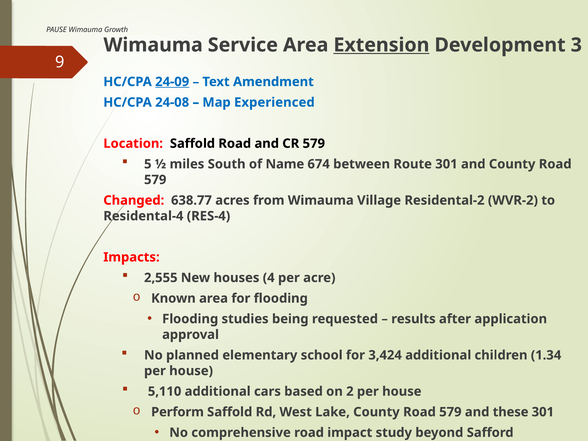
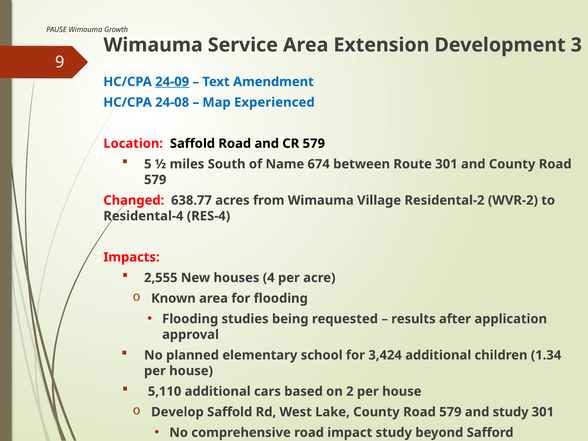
Extension underline: present -> none
Perform: Perform -> Develop
and these: these -> study
